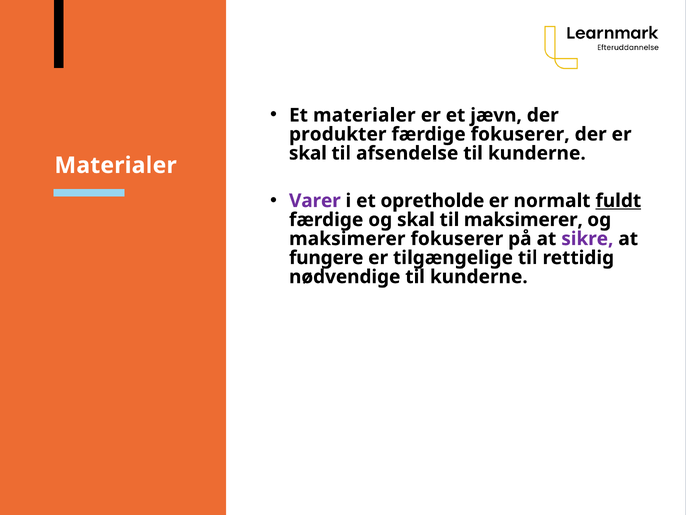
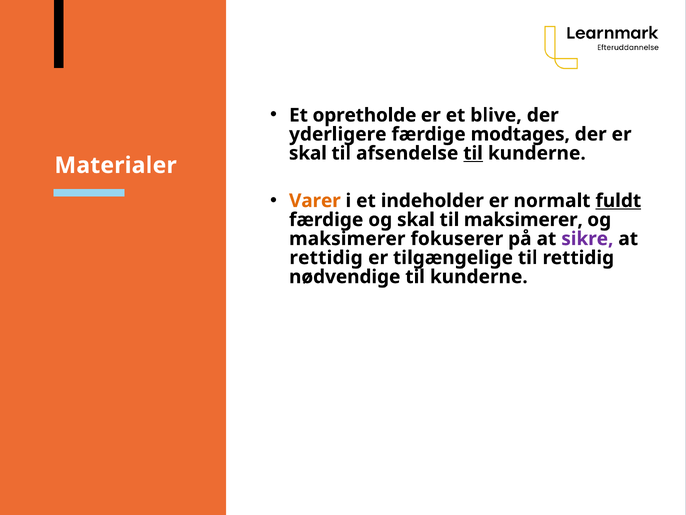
Et materialer: materialer -> opretholde
jævn: jævn -> blive
produkter: produkter -> yderligere
færdige fokuserer: fokuserer -> modtages
til at (473, 153) underline: none -> present
Varer colour: purple -> orange
opretholde: opretholde -> indeholder
fungere at (326, 258): fungere -> rettidig
